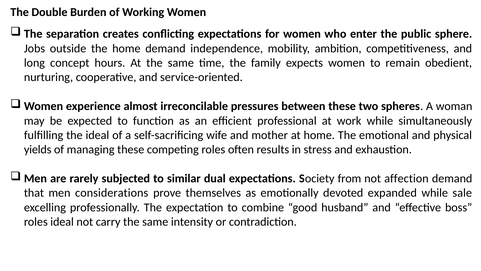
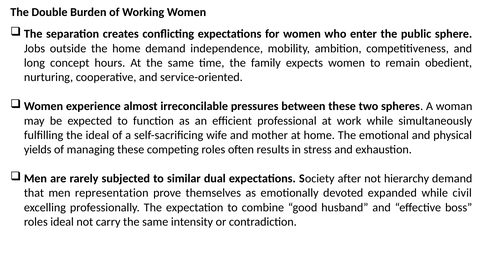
from: from -> after
affection: affection -> hierarchy
considerations: considerations -> representation
sale: sale -> civil
